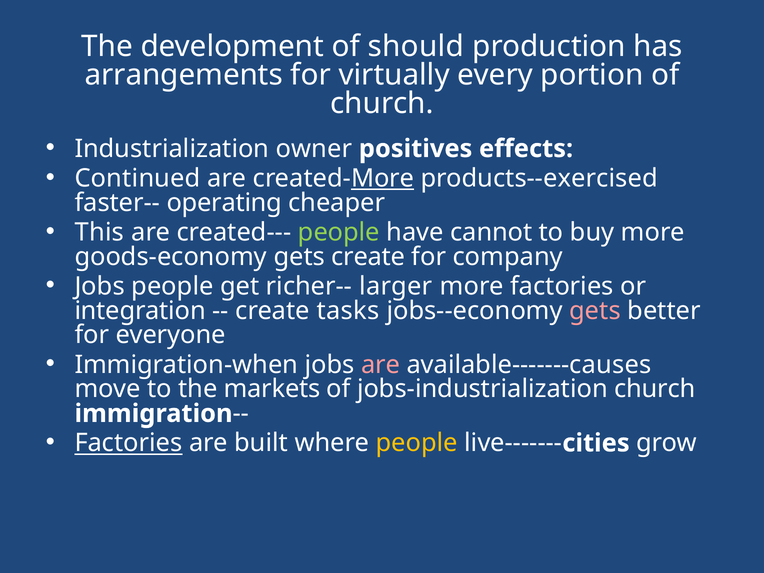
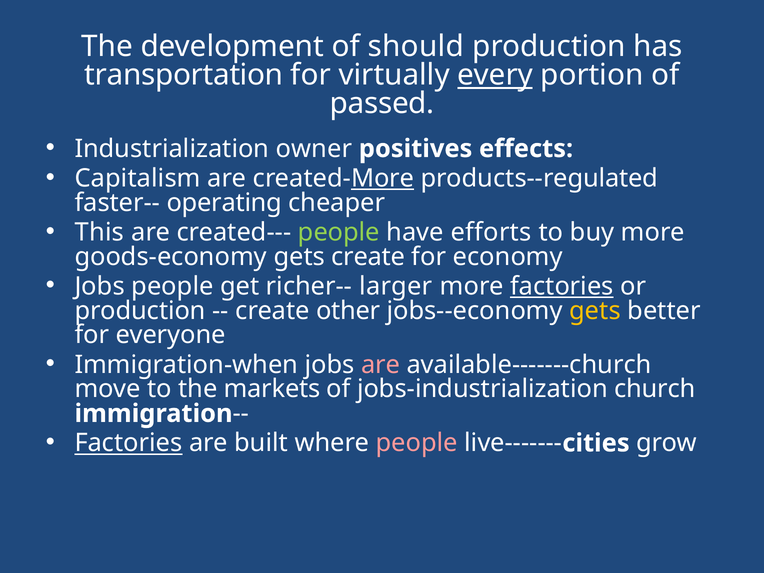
arrangements: arrangements -> transportation
every underline: none -> present
church at (382, 104): church -> passed
Continued: Continued -> Capitalism
exercised: exercised -> regulated
cannot: cannot -> efforts
for company: company -> economy
factories at (562, 286) underline: none -> present
integration at (140, 311): integration -> production
tasks: tasks -> other
gets at (595, 311) colour: pink -> yellow
causes at (610, 365): causes -> church
people at (417, 443) colour: yellow -> pink
